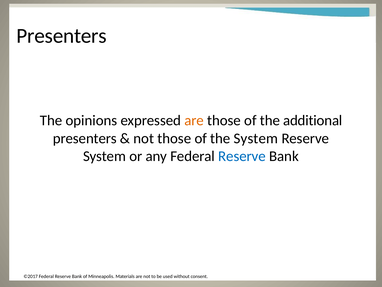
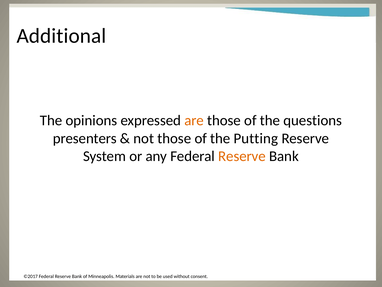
Presenters at (62, 36): Presenters -> Additional
additional: additional -> questions
the System: System -> Putting
Reserve at (242, 156) colour: blue -> orange
